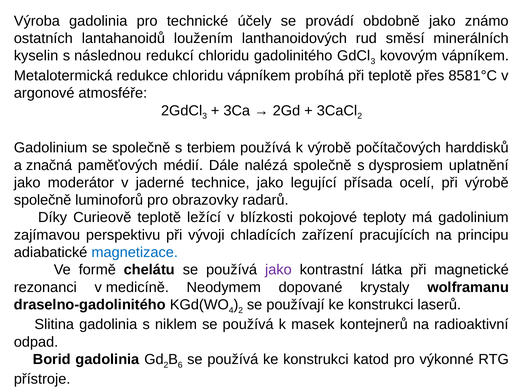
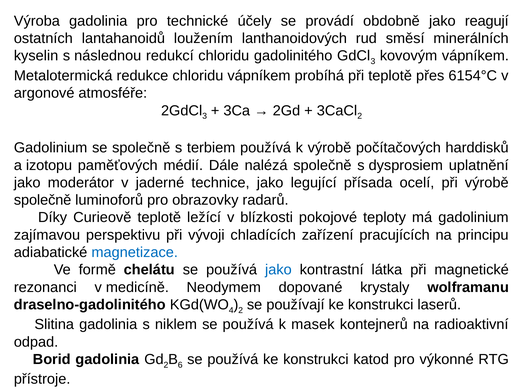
známo: známo -> reagují
8581°C: 8581°C -> 6154°C
značná: značná -> izotopu
jako at (278, 270) colour: purple -> blue
